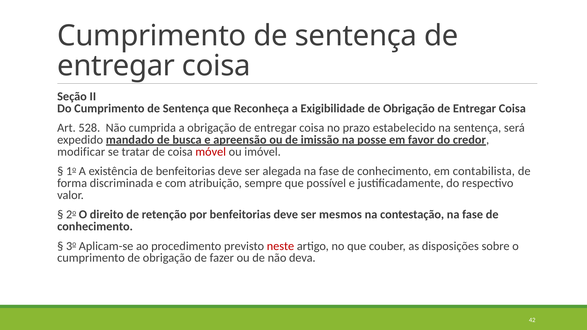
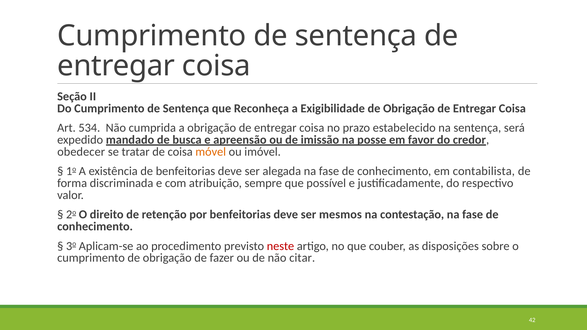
528: 528 -> 534
modificar: modificar -> obedecer
móvel colour: red -> orange
deva: deva -> citar
